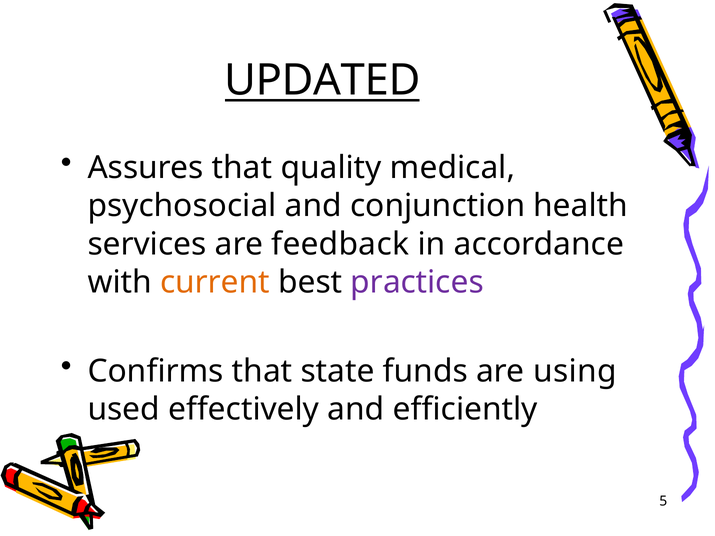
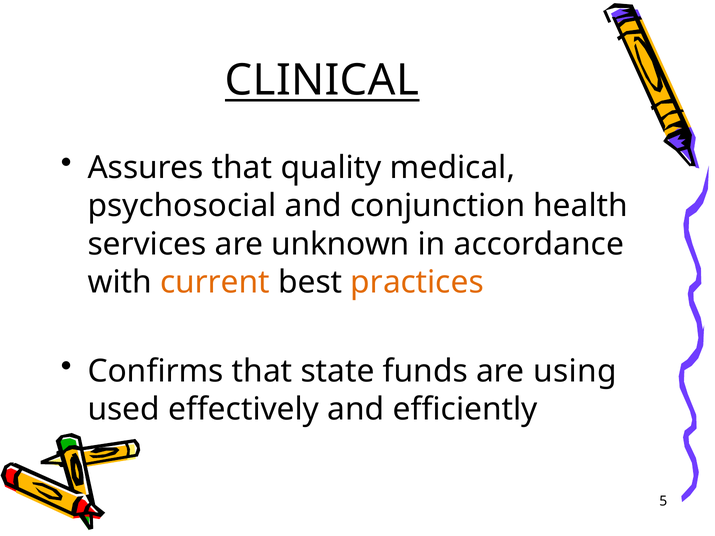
UPDATED: UPDATED -> CLINICAL
feedback: feedback -> unknown
practices colour: purple -> orange
